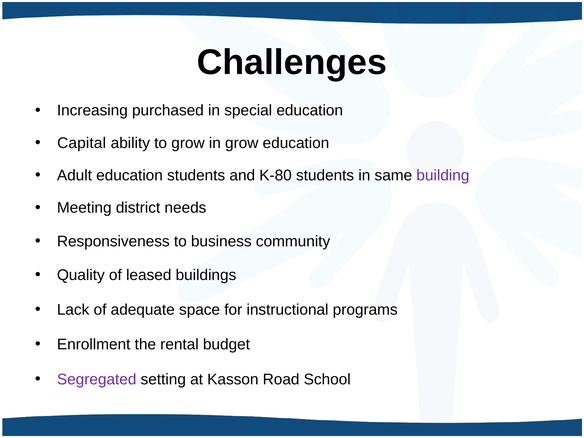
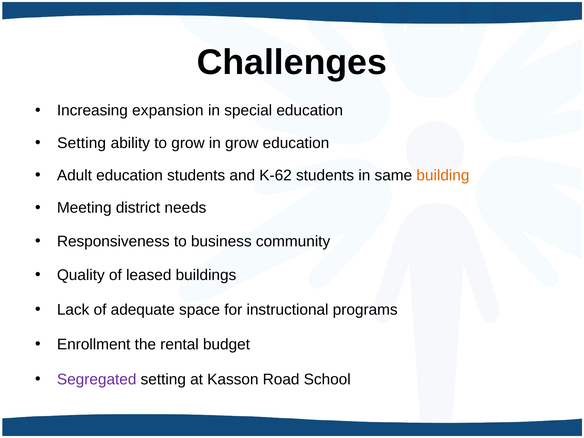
purchased: purchased -> expansion
Capital at (82, 143): Capital -> Setting
K-80: K-80 -> K-62
building colour: purple -> orange
